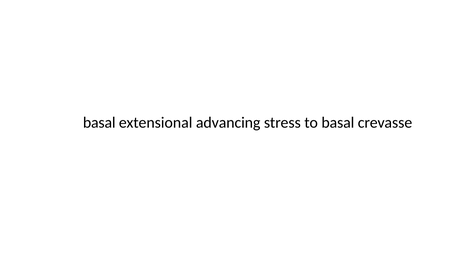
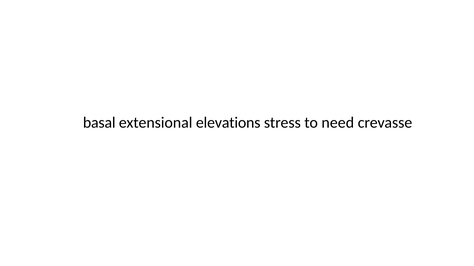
advancing: advancing -> elevations
to basal: basal -> need
